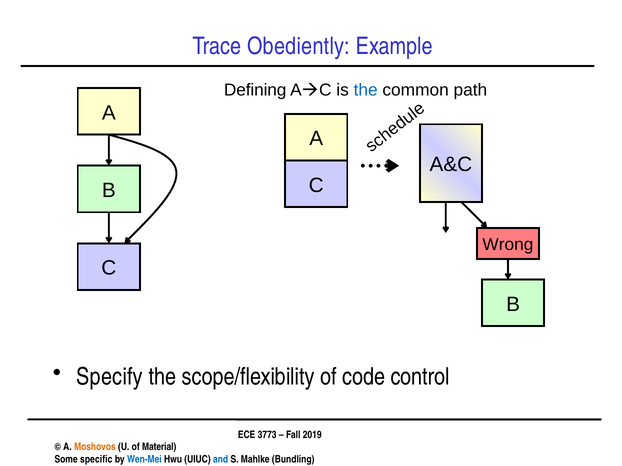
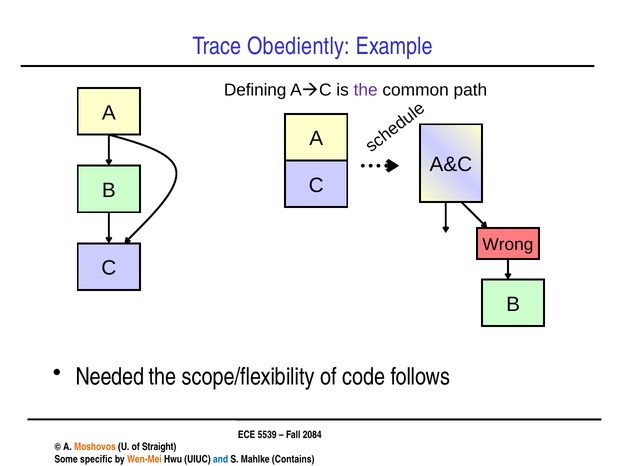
the at (366, 90) colour: blue -> purple
Specify: Specify -> Needed
control: control -> follows
3773: 3773 -> 5539
2019: 2019 -> 2084
Material: Material -> Straight
Wen-Mei colour: blue -> orange
Bundling: Bundling -> Contains
